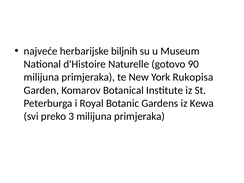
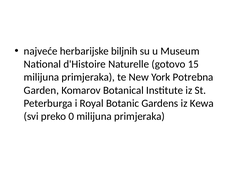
90: 90 -> 15
Rukopisa: Rukopisa -> Potrebna
3: 3 -> 0
